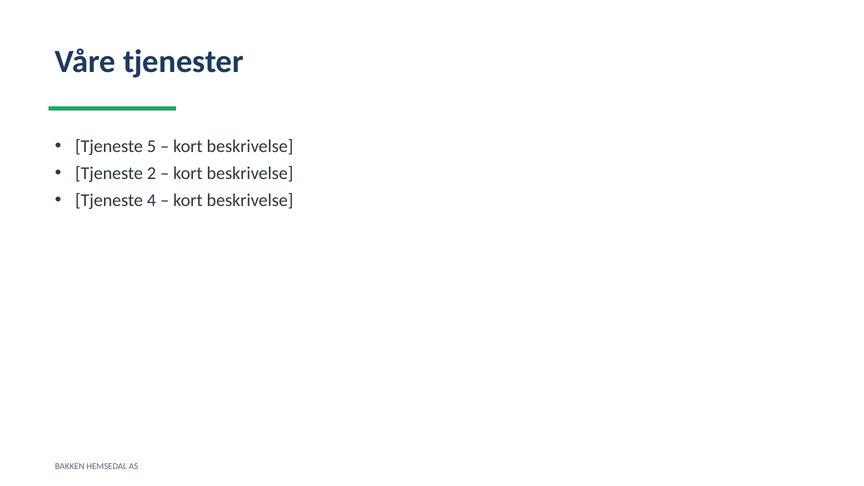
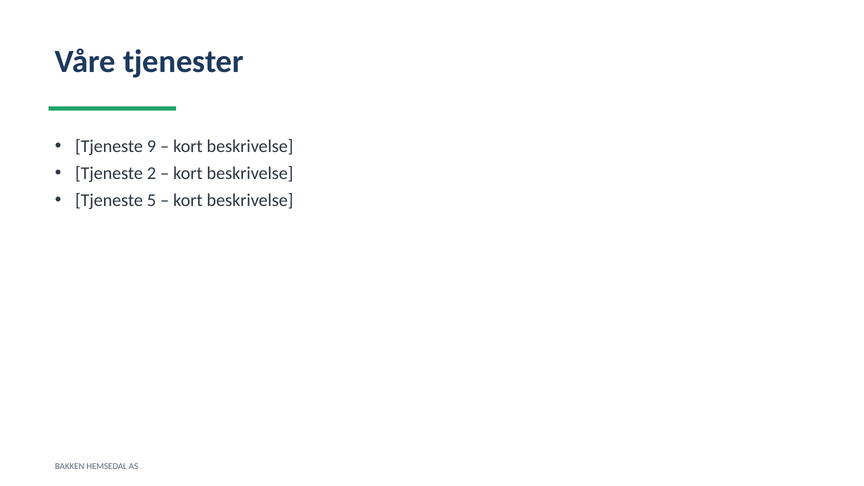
5: 5 -> 9
4: 4 -> 5
